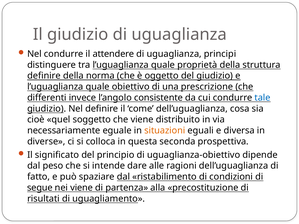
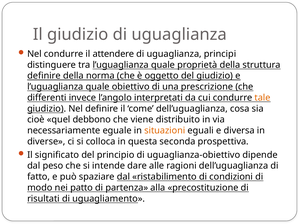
consistente: consistente -> interpretati
tale colour: blue -> orange
soggetto: soggetto -> debbono
segue: segue -> modo
nei viene: viene -> patto
